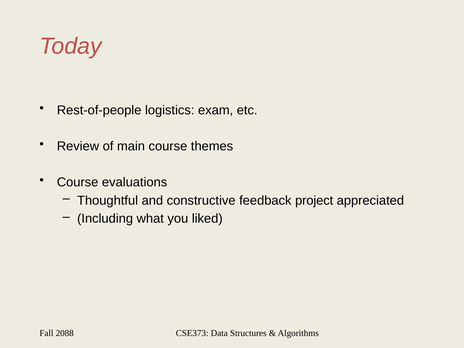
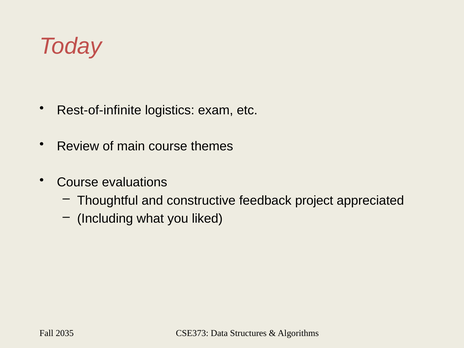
Rest-of-people: Rest-of-people -> Rest-of-infinite
2088: 2088 -> 2035
